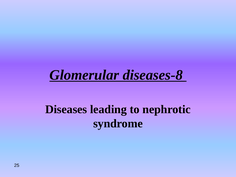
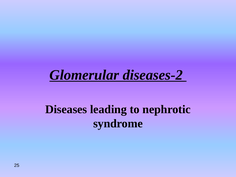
diseases-8: diseases-8 -> diseases-2
